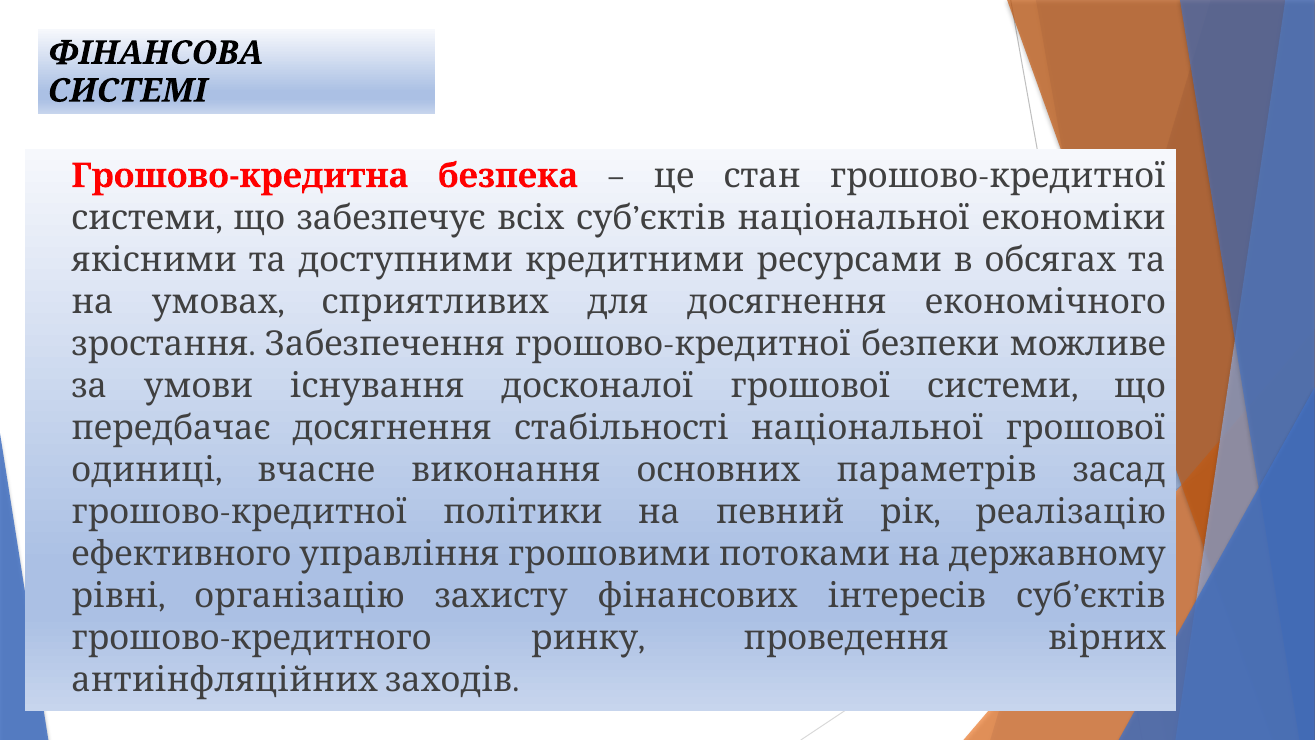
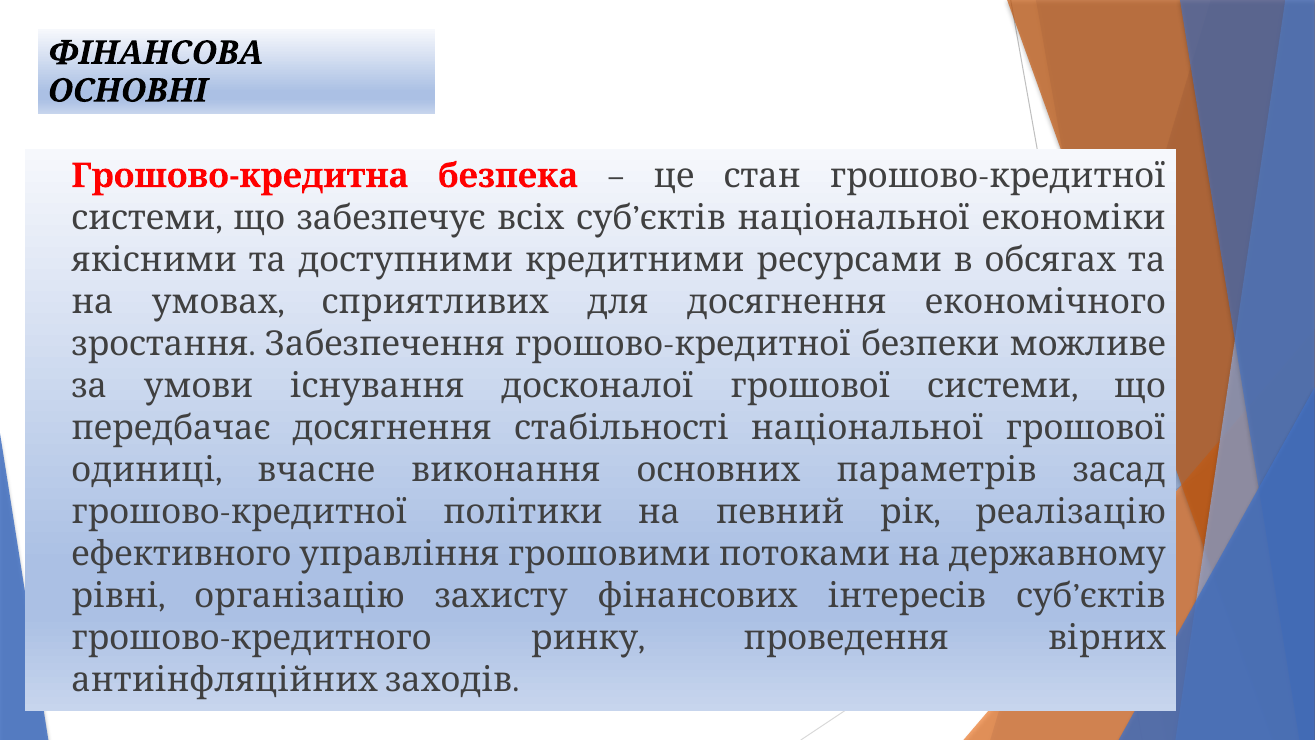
СИСТЕМІ: СИСТЕМІ -> ОСНОВНІ
